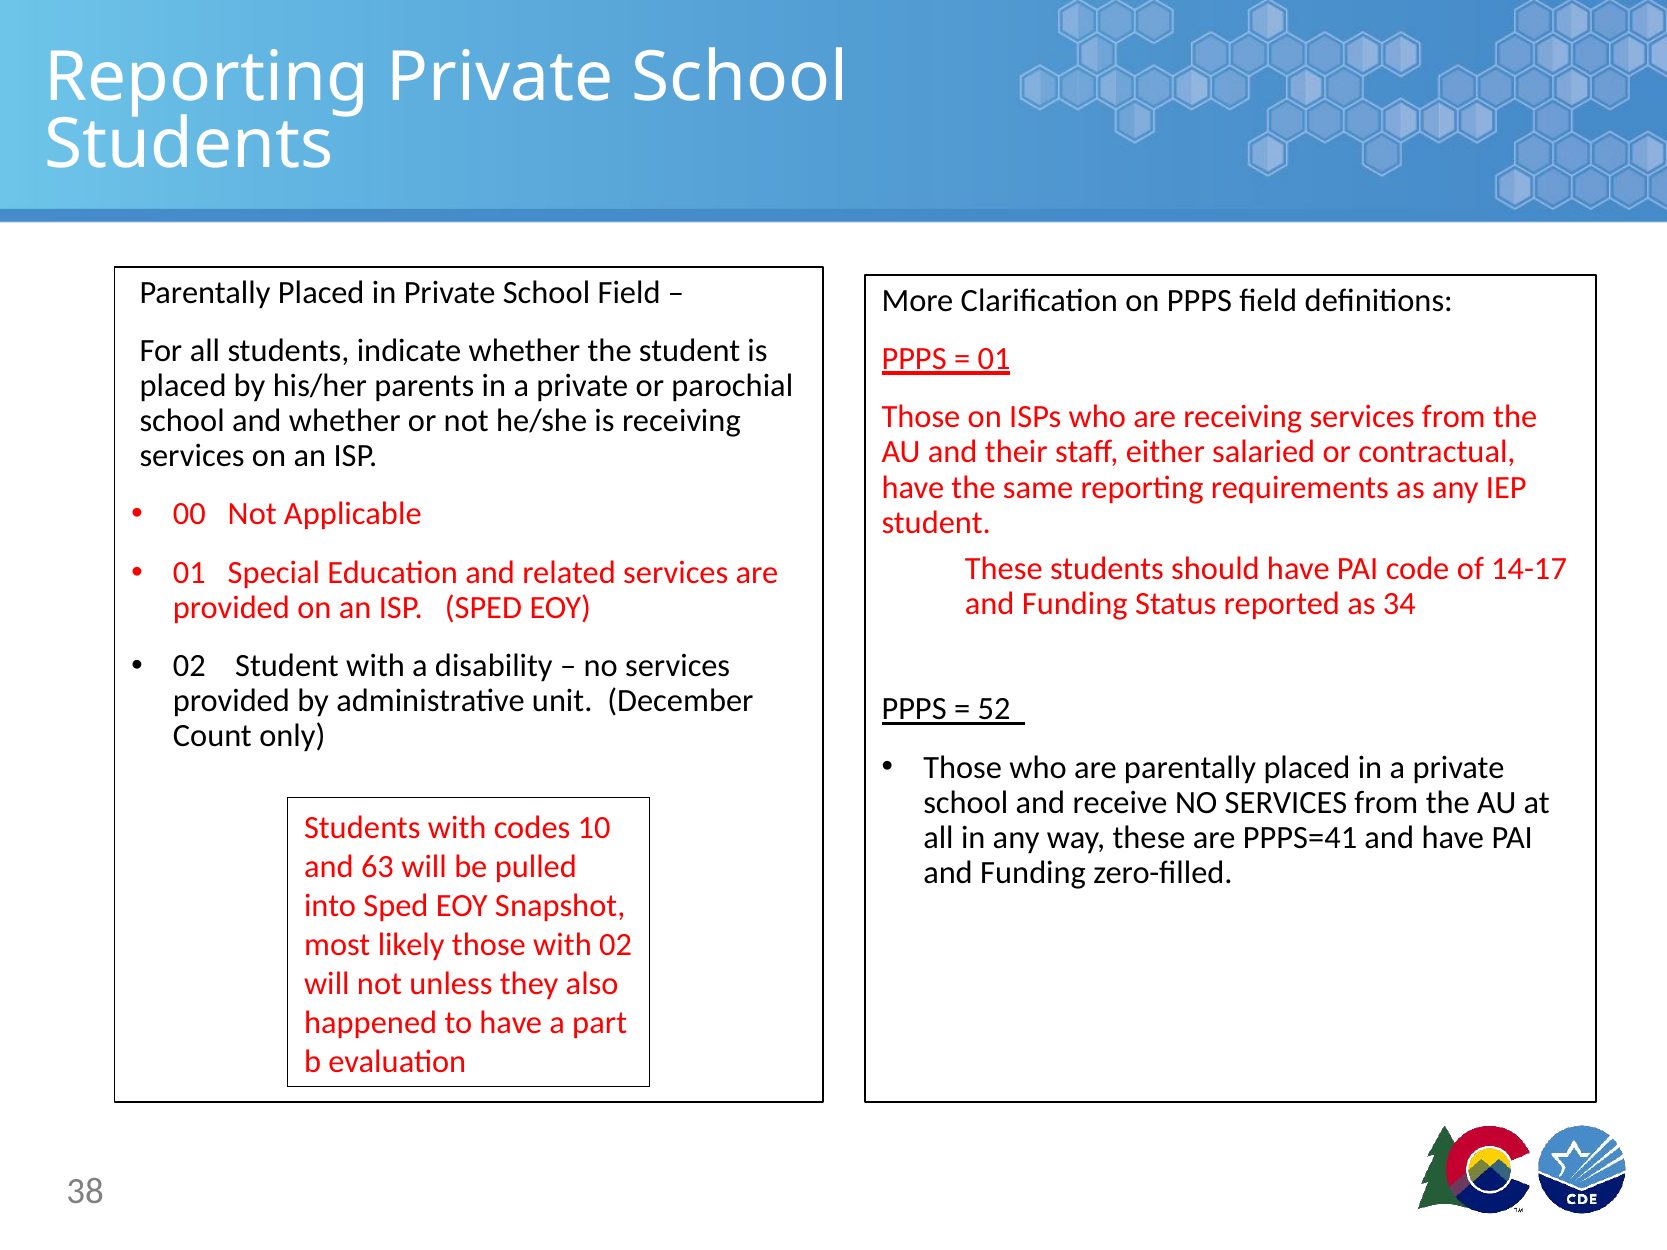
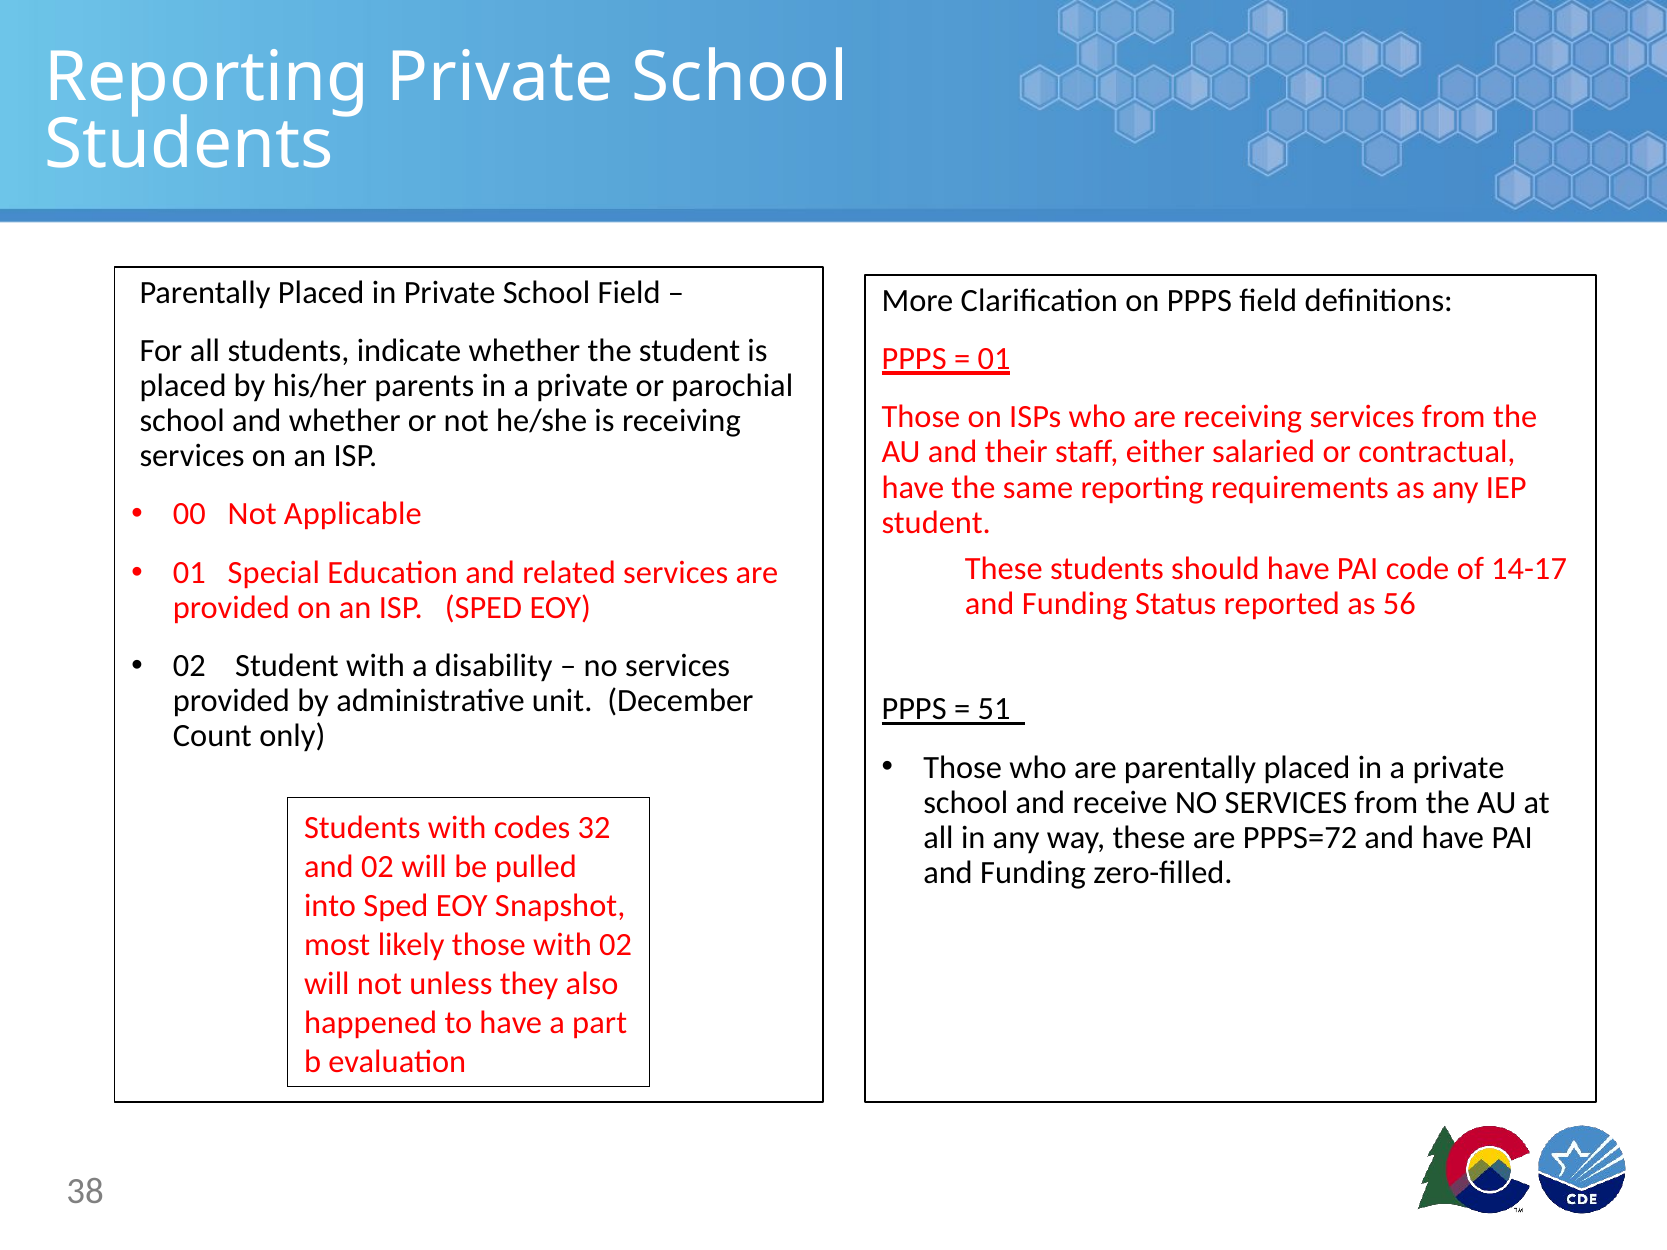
34: 34 -> 56
52: 52 -> 51
10: 10 -> 32
PPPS=41: PPPS=41 -> PPPS=72
and 63: 63 -> 02
